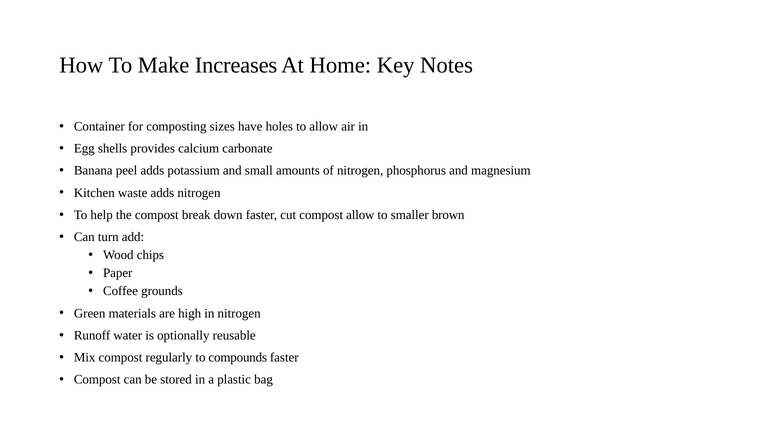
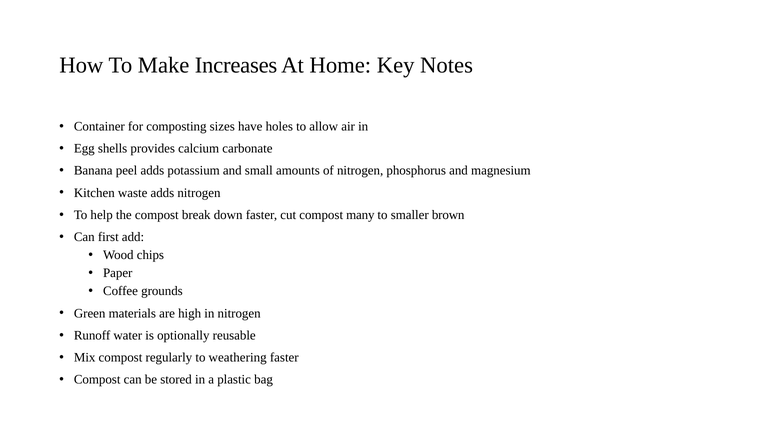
compost allow: allow -> many
turn: turn -> first
compounds: compounds -> weathering
